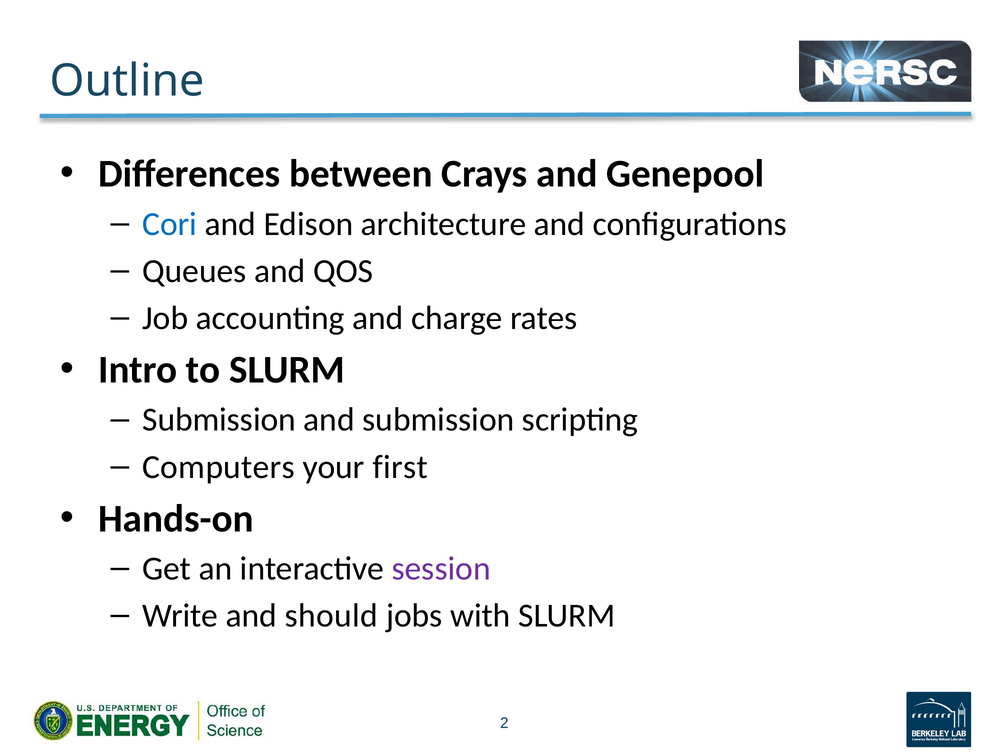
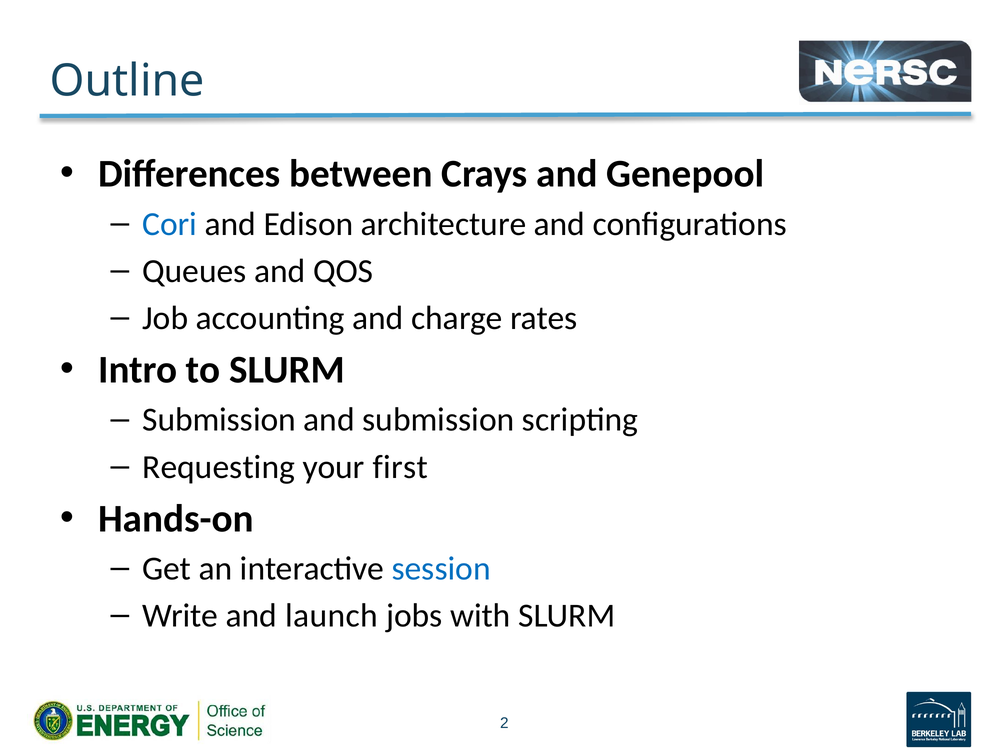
Computers: Computers -> Requesting
session colour: purple -> blue
should: should -> launch
